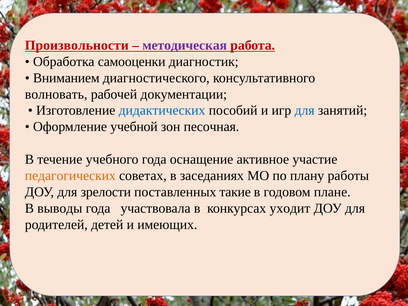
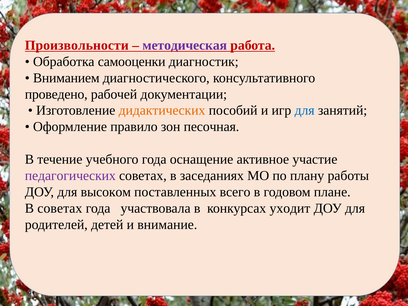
волновать: волновать -> проведено
дидактических colour: blue -> orange
учебной: учебной -> правило
педагогических colour: orange -> purple
зрелости: зрелости -> высоком
такие: такие -> всего
В выводы: выводы -> советах
имеющих: имеющих -> внимание
